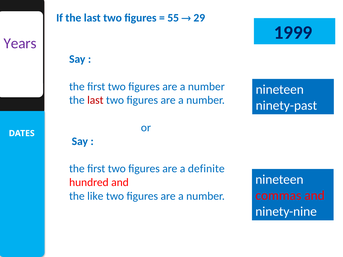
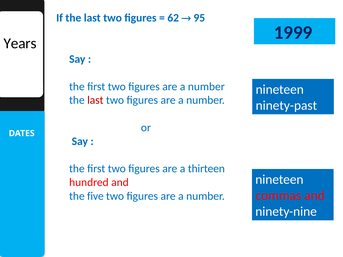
55: 55 -> 62
29: 29 -> 95
Years colour: purple -> black
definite: definite -> thirteen
like: like -> five
